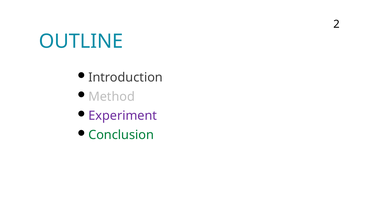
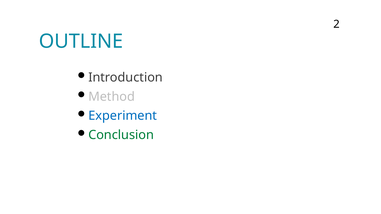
Experiment colour: purple -> blue
